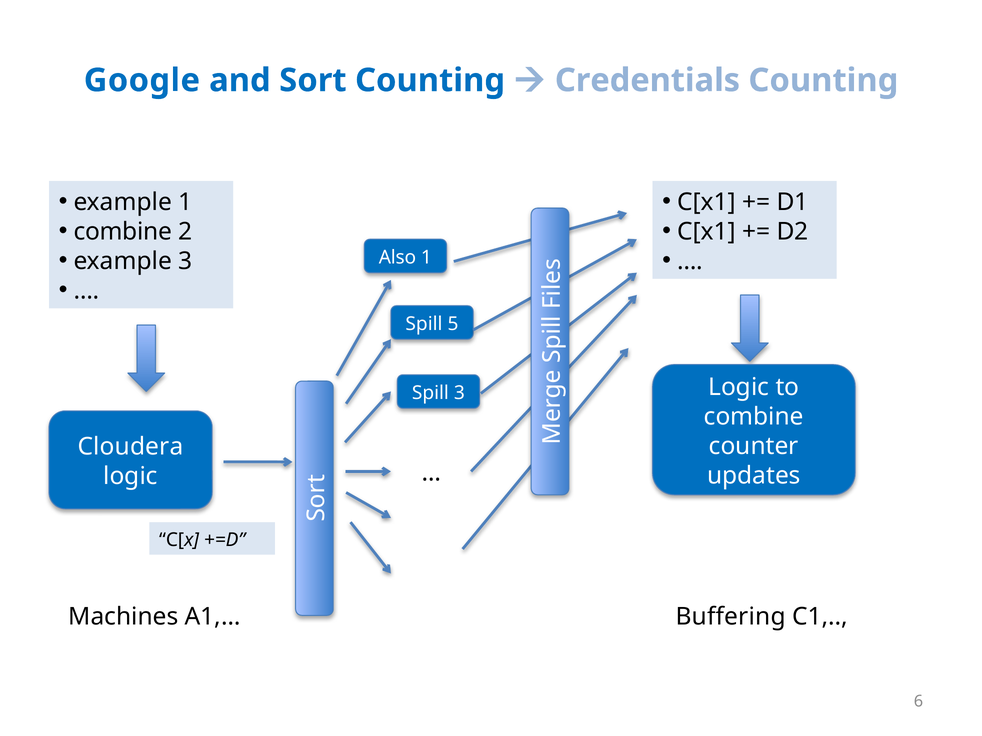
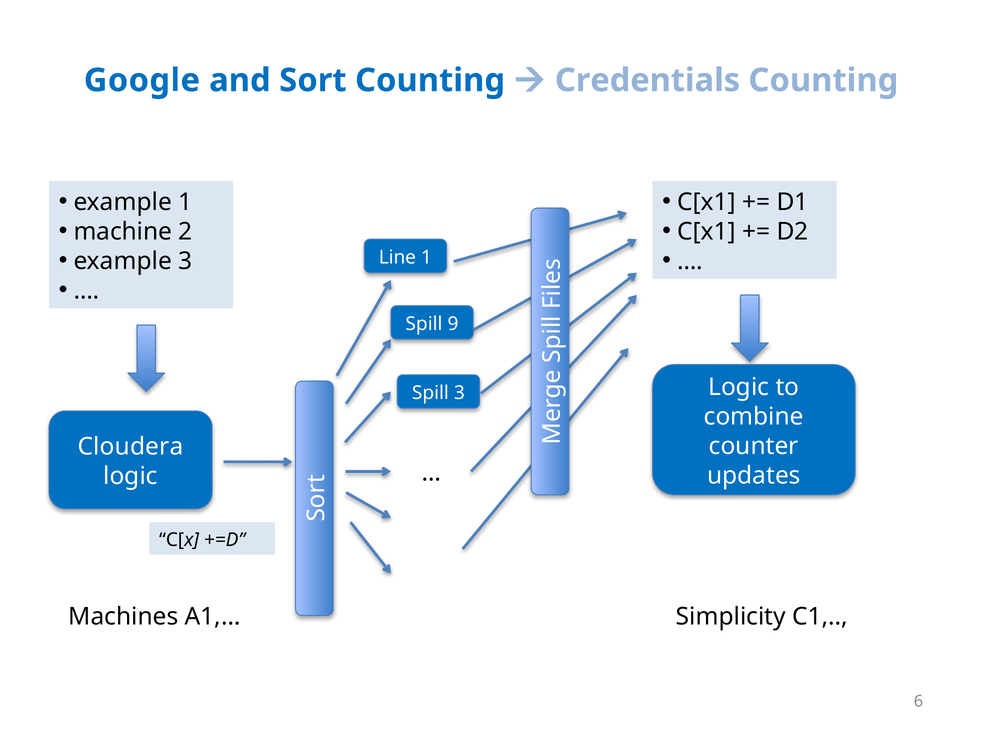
combine at (123, 232): combine -> machine
Also: Also -> Line
5: 5 -> 9
Buffering: Buffering -> Simplicity
